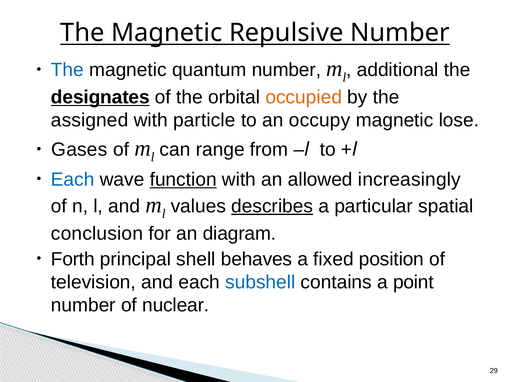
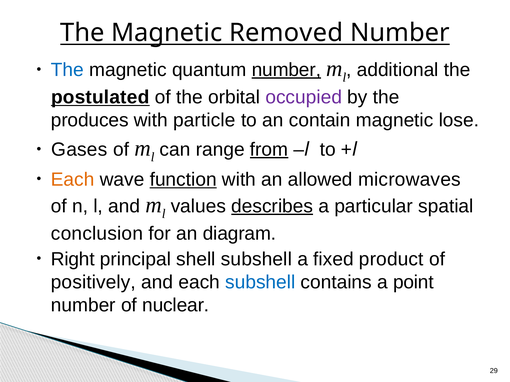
Repulsive: Repulsive -> Removed
number at (286, 70) underline: none -> present
designates: designates -> postulated
occupied colour: orange -> purple
assigned: assigned -> produces
occupy: occupy -> contain
from underline: none -> present
Each at (73, 180) colour: blue -> orange
increasingly: increasingly -> microwaves
Forth: Forth -> Right
shell behaves: behaves -> subshell
position: position -> product
television: television -> positively
